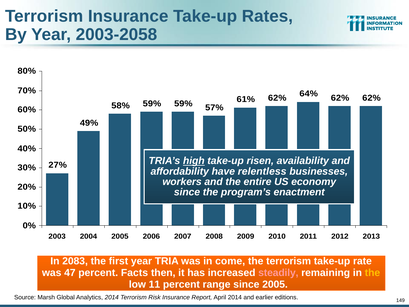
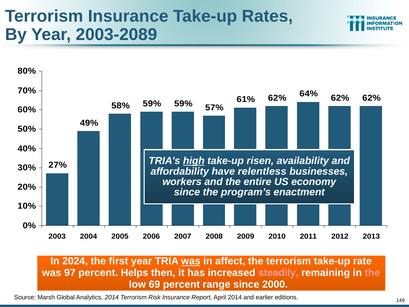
2003-2058: 2003-2058 -> 2003-2089
2083: 2083 -> 2024
was at (191, 261) underline: none -> present
come: come -> affect
47: 47 -> 97
Facts: Facts -> Helps
the at (372, 273) colour: yellow -> pink
11: 11 -> 69
since 2005: 2005 -> 2000
